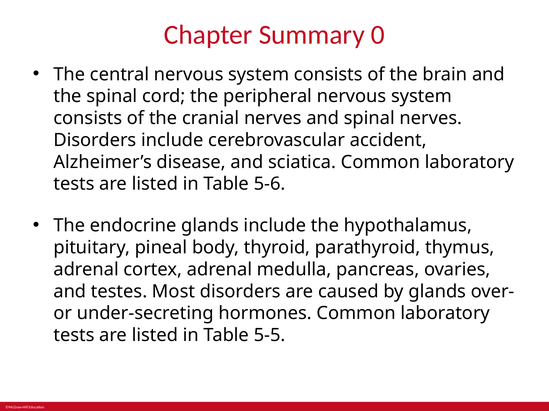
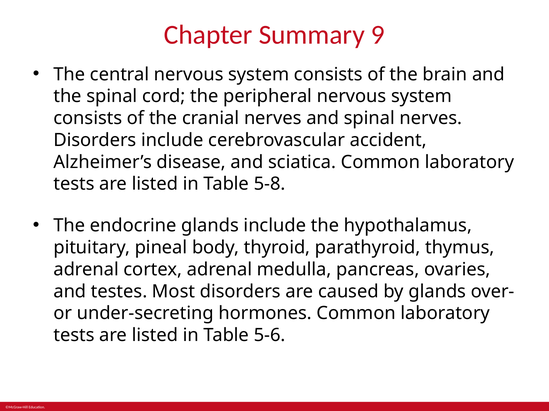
0: 0 -> 9
5-6: 5-6 -> 5-8
5-5: 5-5 -> 5-6
